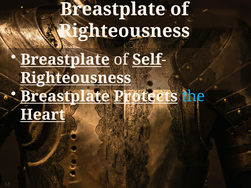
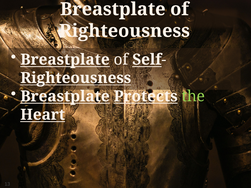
the colour: light blue -> light green
